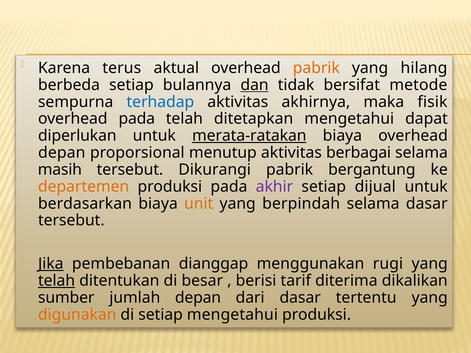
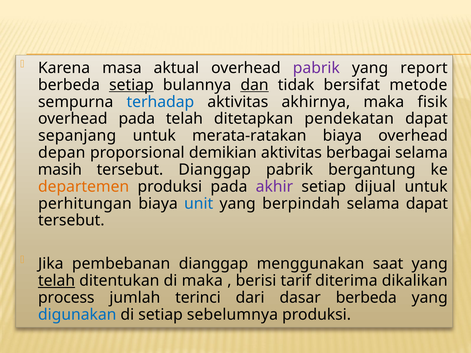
terus: terus -> masa
pabrik at (316, 68) colour: orange -> purple
hilang: hilang -> report
setiap at (131, 85) underline: none -> present
ditetapkan mengetahui: mengetahui -> pendekatan
diperlukan: diperlukan -> sepanjang
merata-ratakan underline: present -> none
menutup: menutup -> demikian
tersebut Dikurangi: Dikurangi -> Dianggap
berdasarkan: berdasarkan -> perhitungan
unit colour: orange -> blue
selama dasar: dasar -> dapat
Jika underline: present -> none
rugi: rugi -> saat
di besar: besar -> maka
sumber: sumber -> process
jumlah depan: depan -> terinci
dasar tertentu: tertentu -> berbeda
digunakan colour: orange -> blue
setiap mengetahui: mengetahui -> sebelumnya
